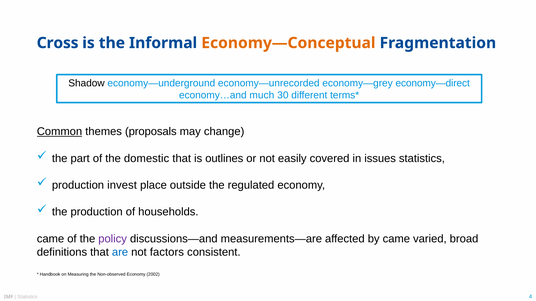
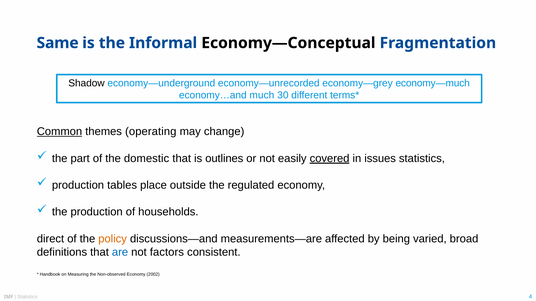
Cross: Cross -> Same
Economy—Conceptual colour: orange -> black
economy—direct: economy—direct -> economy—much
proposals: proposals -> operating
covered underline: none -> present
invest: invest -> tables
came at (51, 239): came -> direct
policy colour: purple -> orange
by came: came -> being
